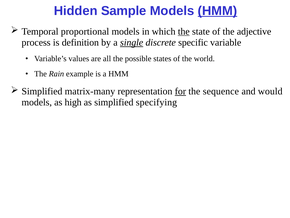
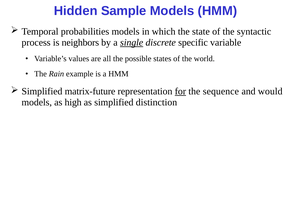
HMM at (217, 11) underline: present -> none
proportional: proportional -> probabilities
the at (184, 31) underline: present -> none
adjective: adjective -> syntactic
definition: definition -> neighbors
matrix-many: matrix-many -> matrix-future
specifying: specifying -> distinction
